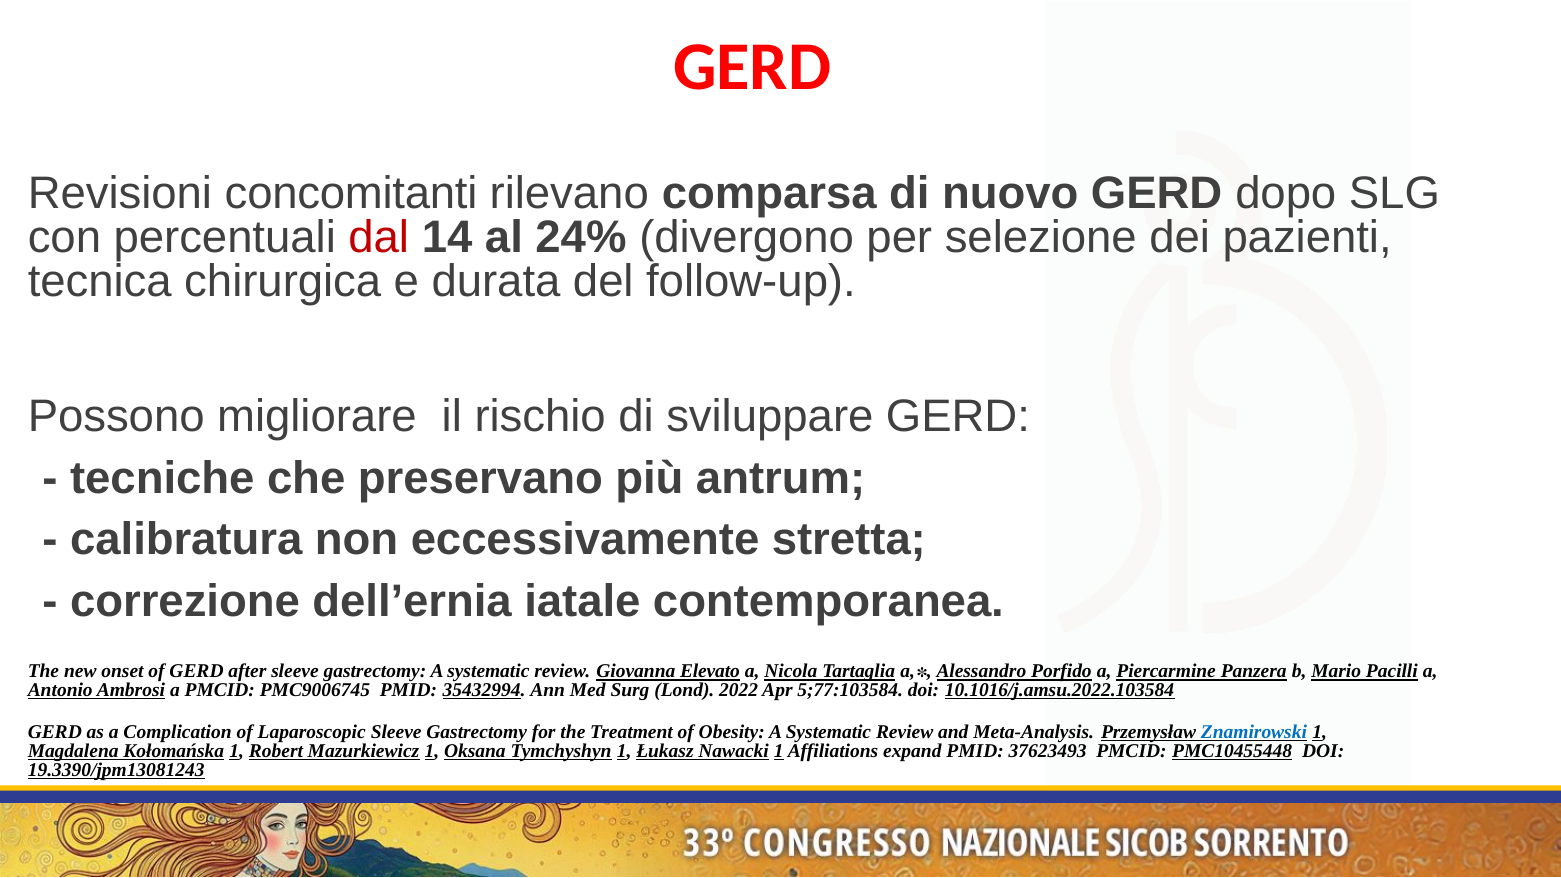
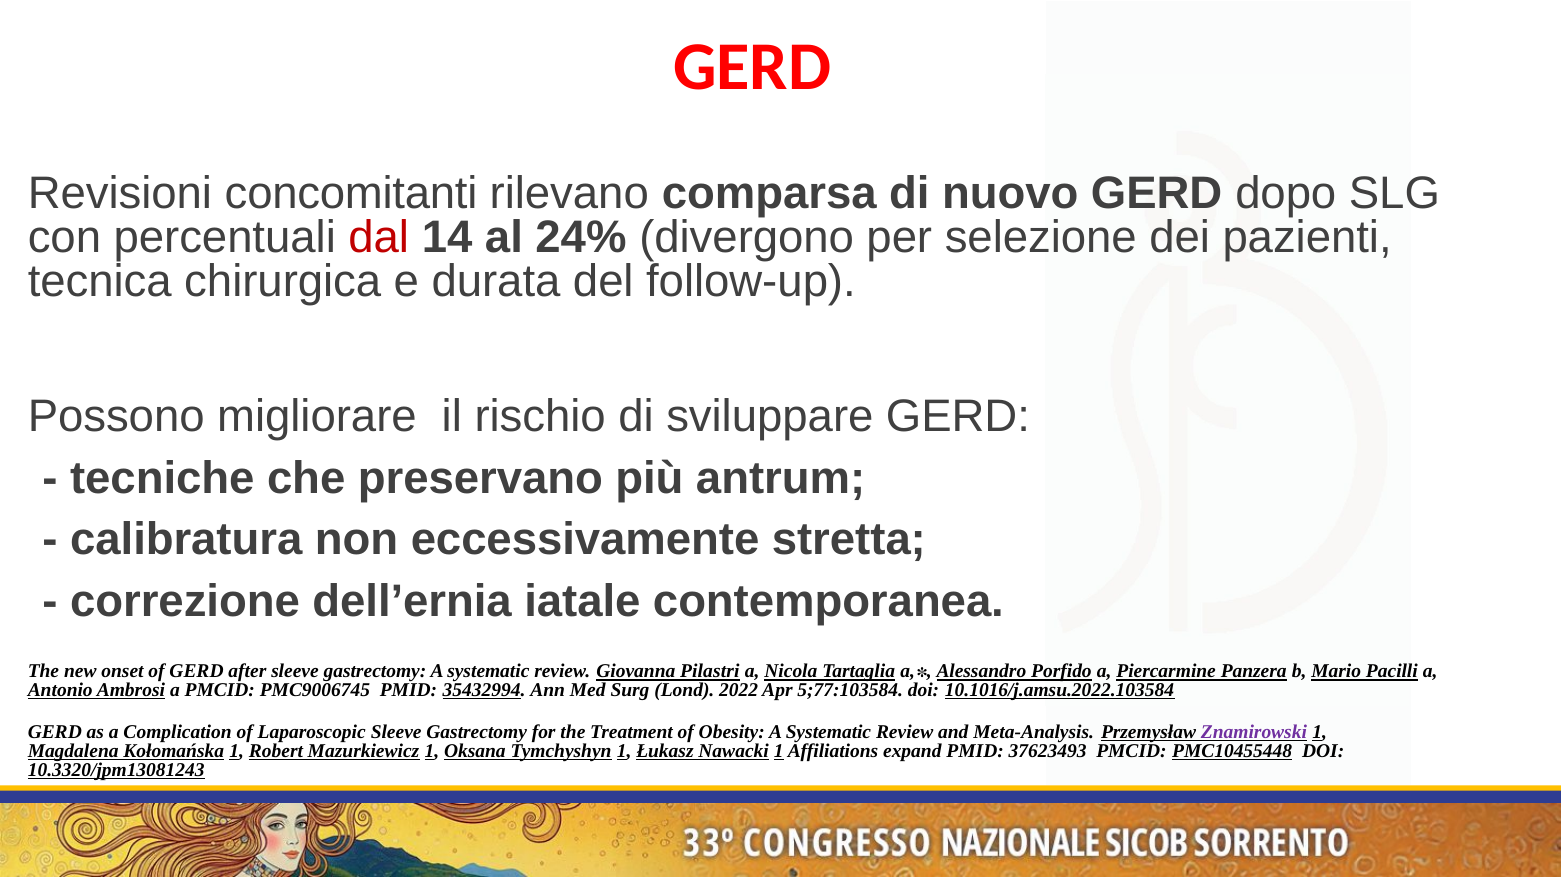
Elevato: Elevato -> Pilastri
Znamirowski colour: blue -> purple
19.3390/jpm13081243: 19.3390/jpm13081243 -> 10.3320/jpm13081243
